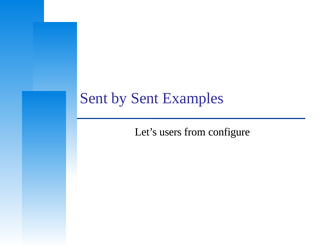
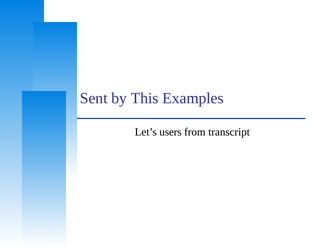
by Sent: Sent -> This
configure: configure -> transcript
